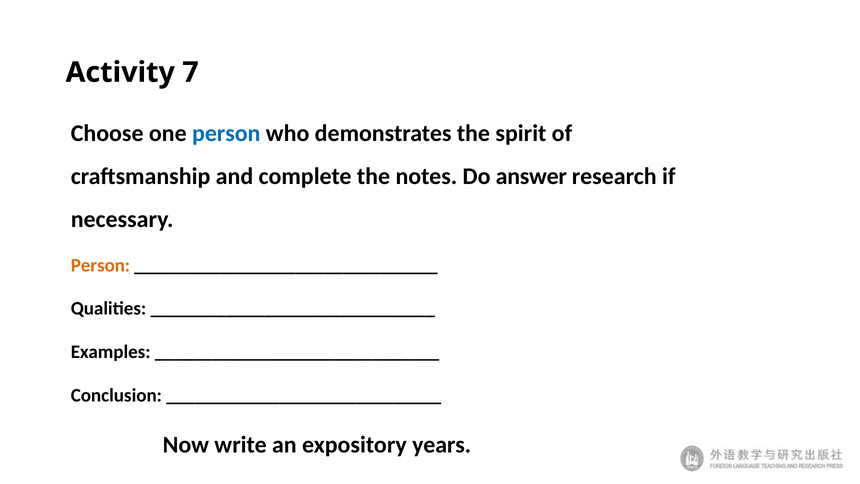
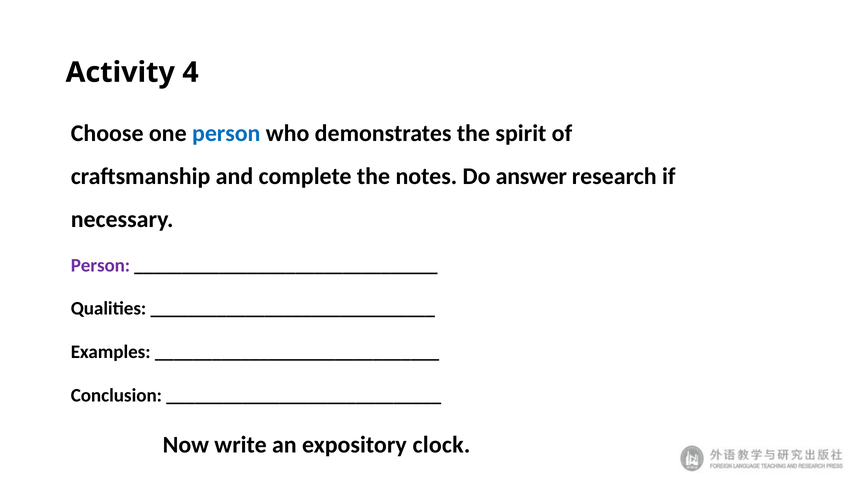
7: 7 -> 4
Person at (100, 265) colour: orange -> purple
years: years -> clock
